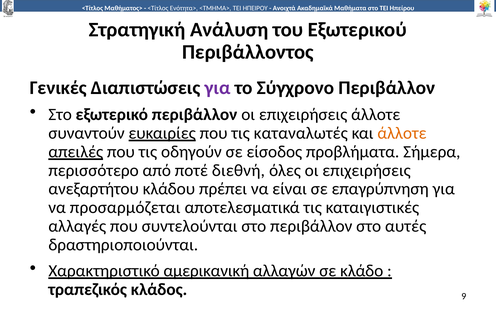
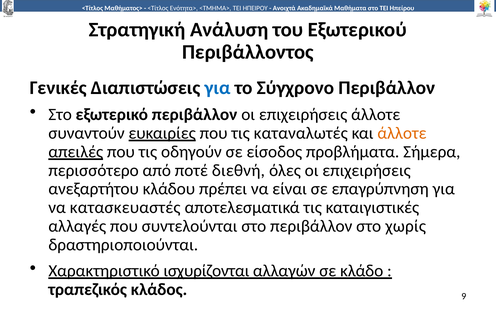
για at (217, 88) colour: purple -> blue
προσαρμόζεται: προσαρμόζεται -> κατασκευαστές
αυτές: αυτές -> χωρίς
αμερικανική: αμερικανική -> ισχυρίζονται
